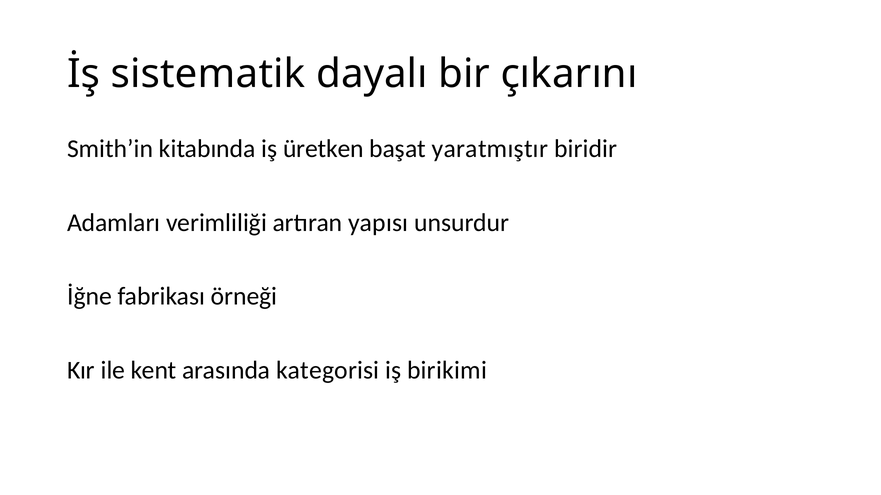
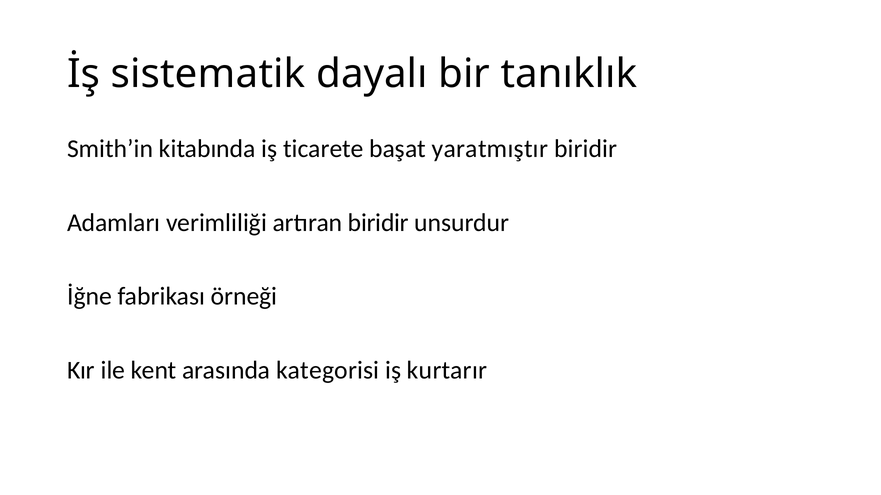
çıkarını: çıkarını -> tanıklık
üretken: üretken -> ticarete
artıran yapısı: yapısı -> biridir
birikimi: birikimi -> kurtarır
